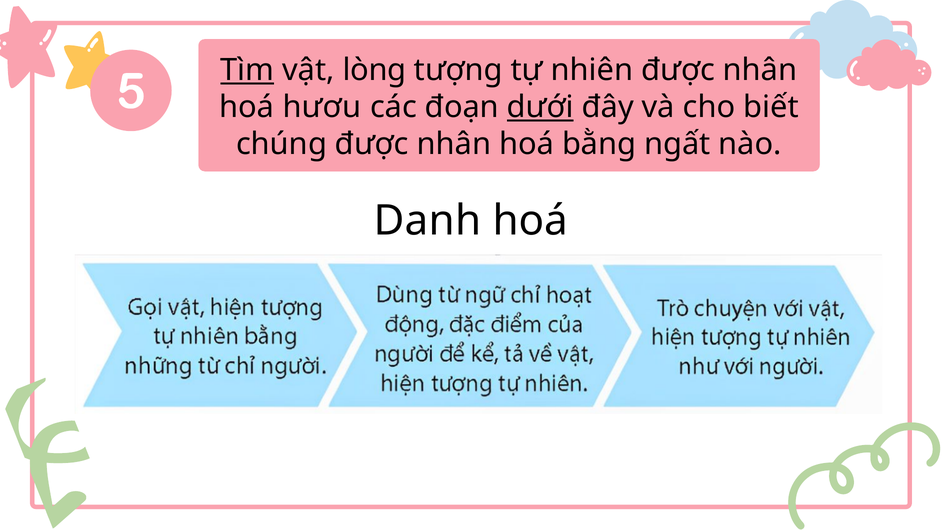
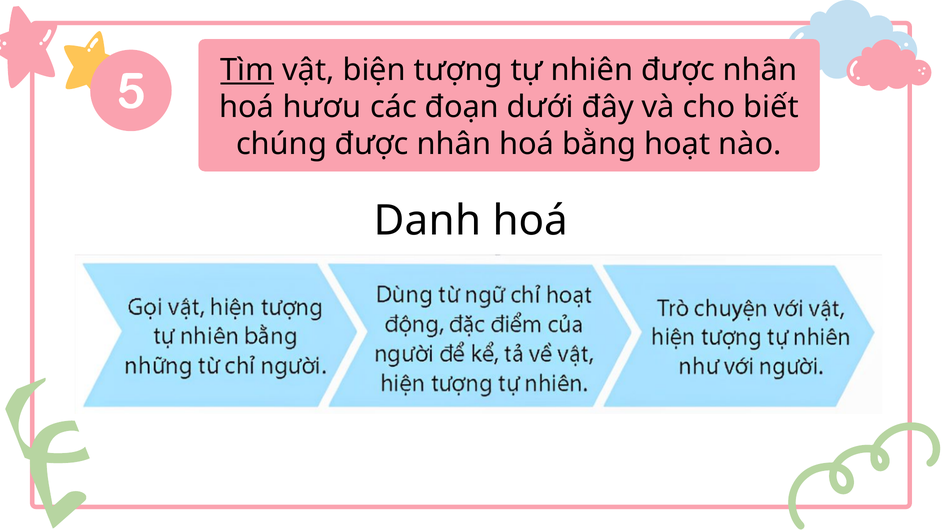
lòng: lòng -> biện
dưới underline: present -> none
ngất: ngất -> hoạt
